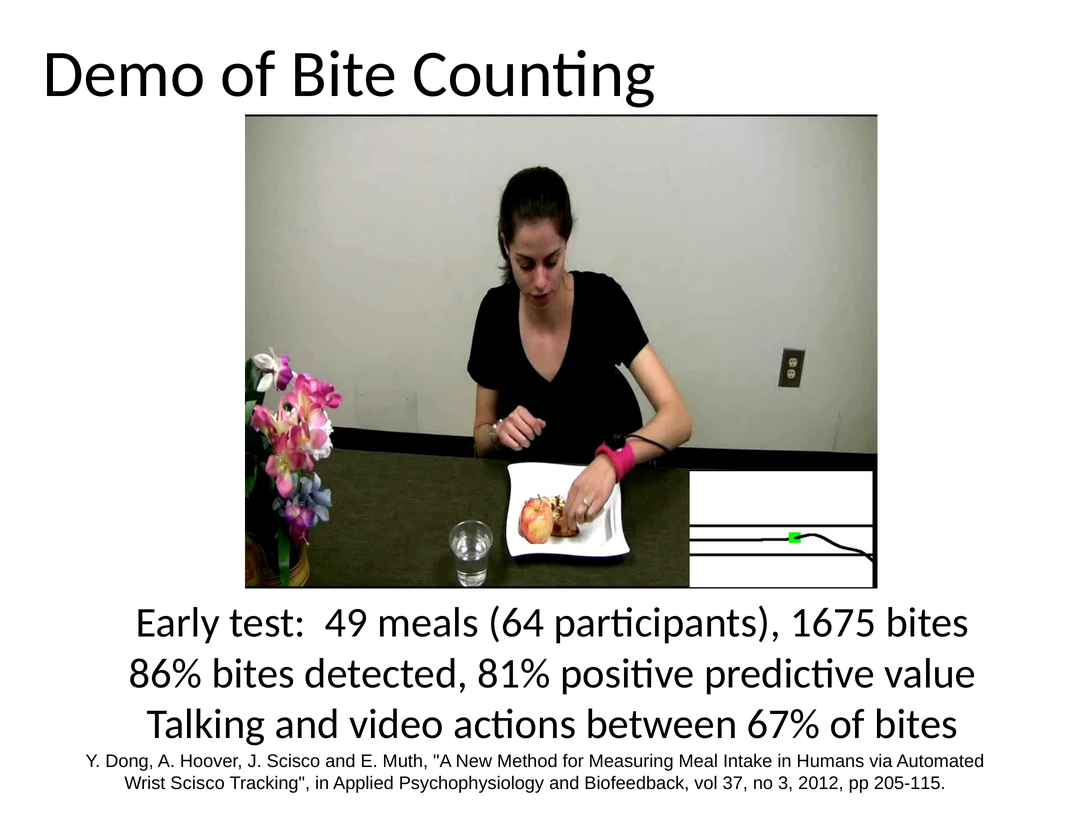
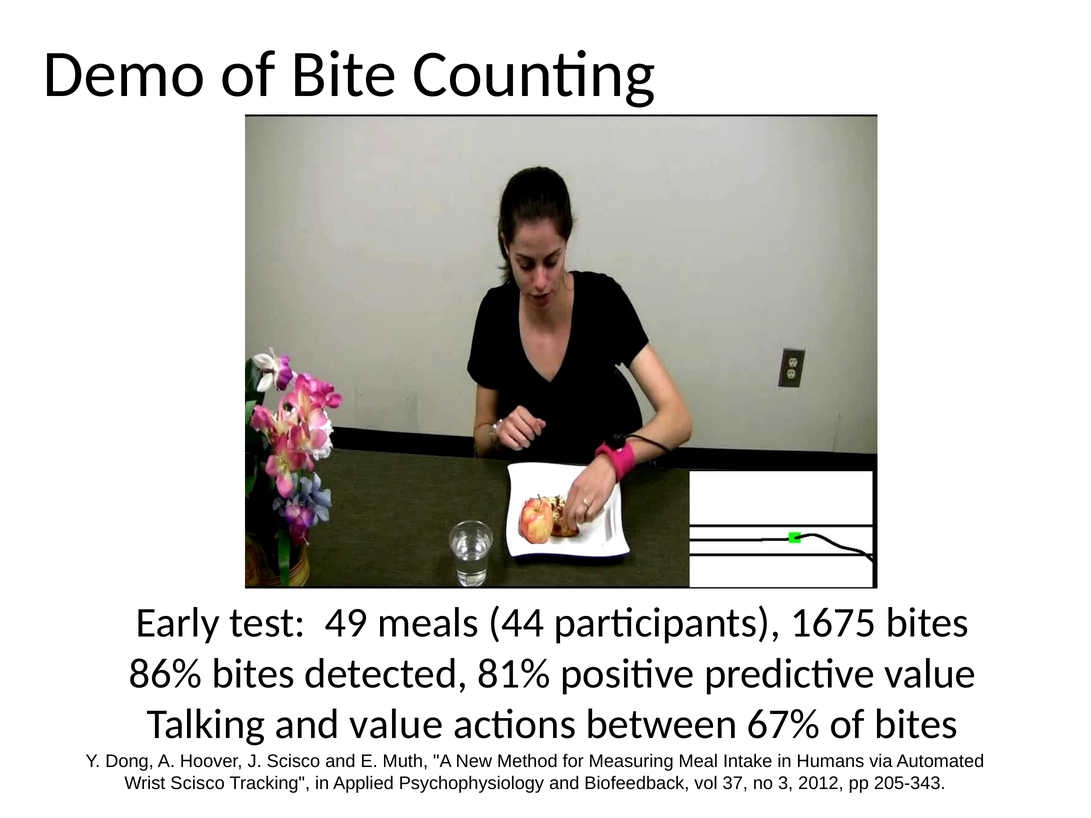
64: 64 -> 44
and video: video -> value
205-115: 205-115 -> 205-343
